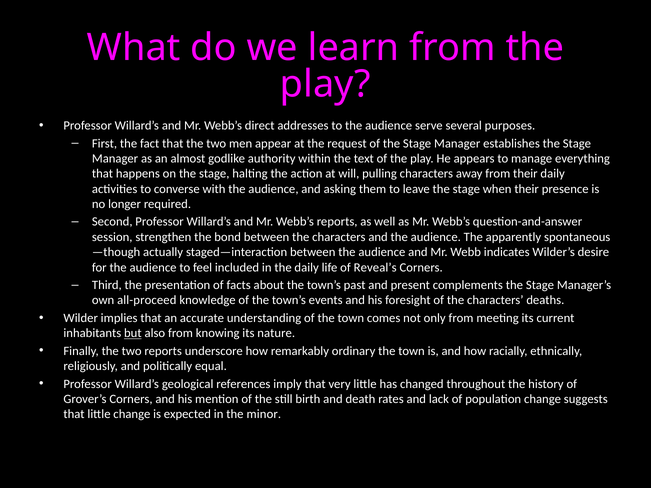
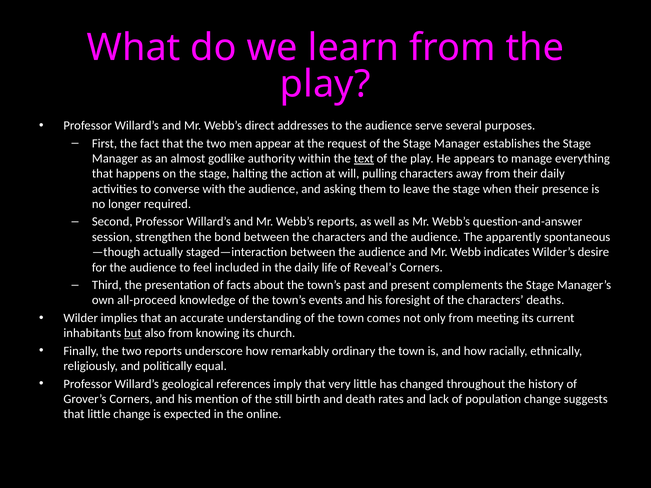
text underline: none -> present
nature: nature -> church
minor: minor -> online
